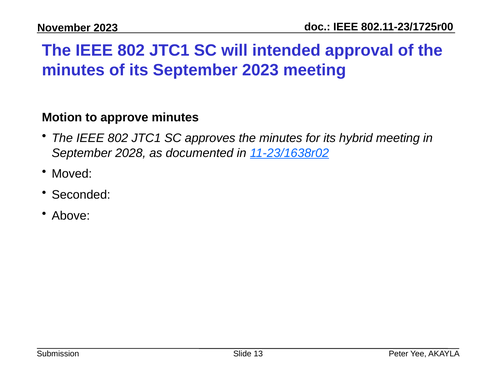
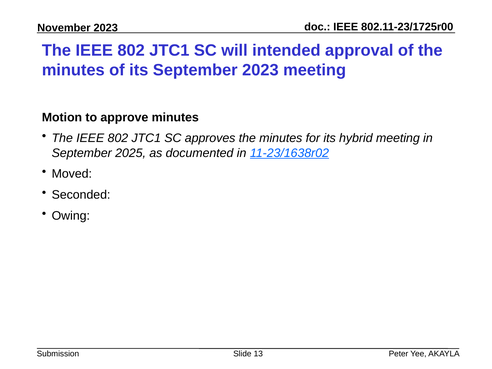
2028: 2028 -> 2025
Above: Above -> Owing
